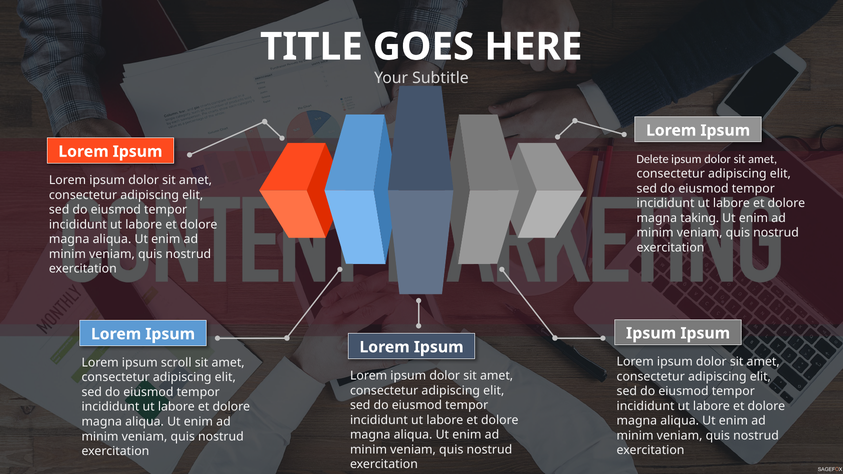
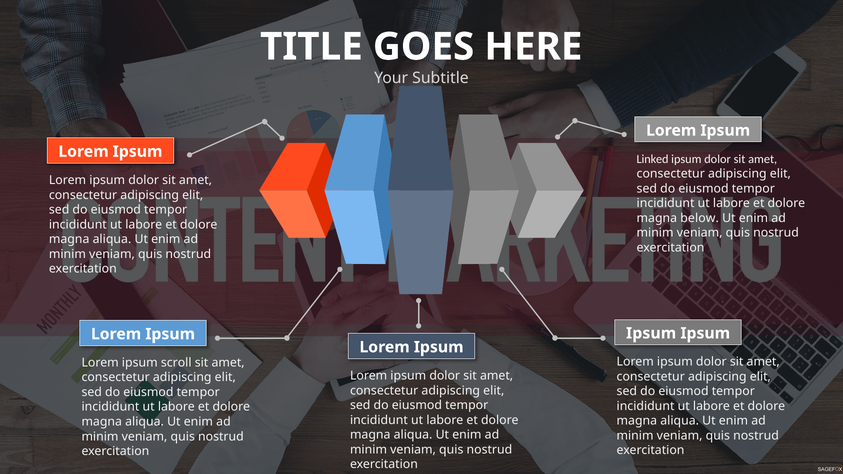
Delete: Delete -> Linked
taking: taking -> below
